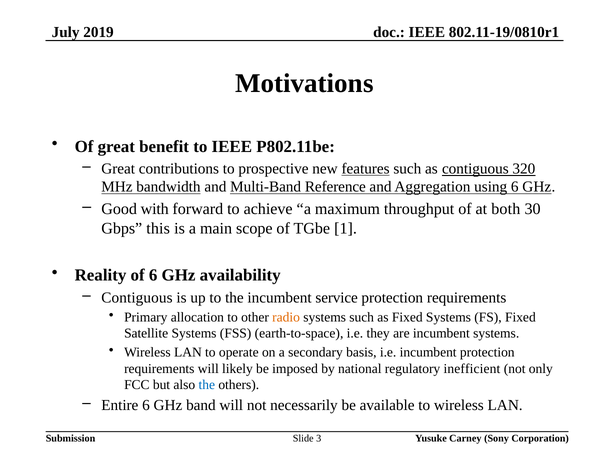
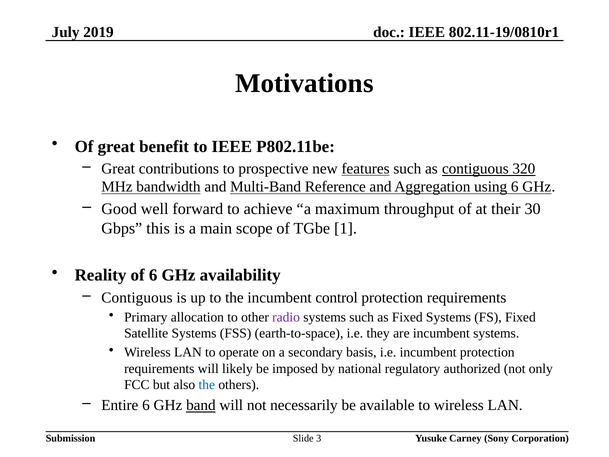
with: with -> well
both: both -> their
service: service -> control
radio colour: orange -> purple
inefficient: inefficient -> authorized
band underline: none -> present
